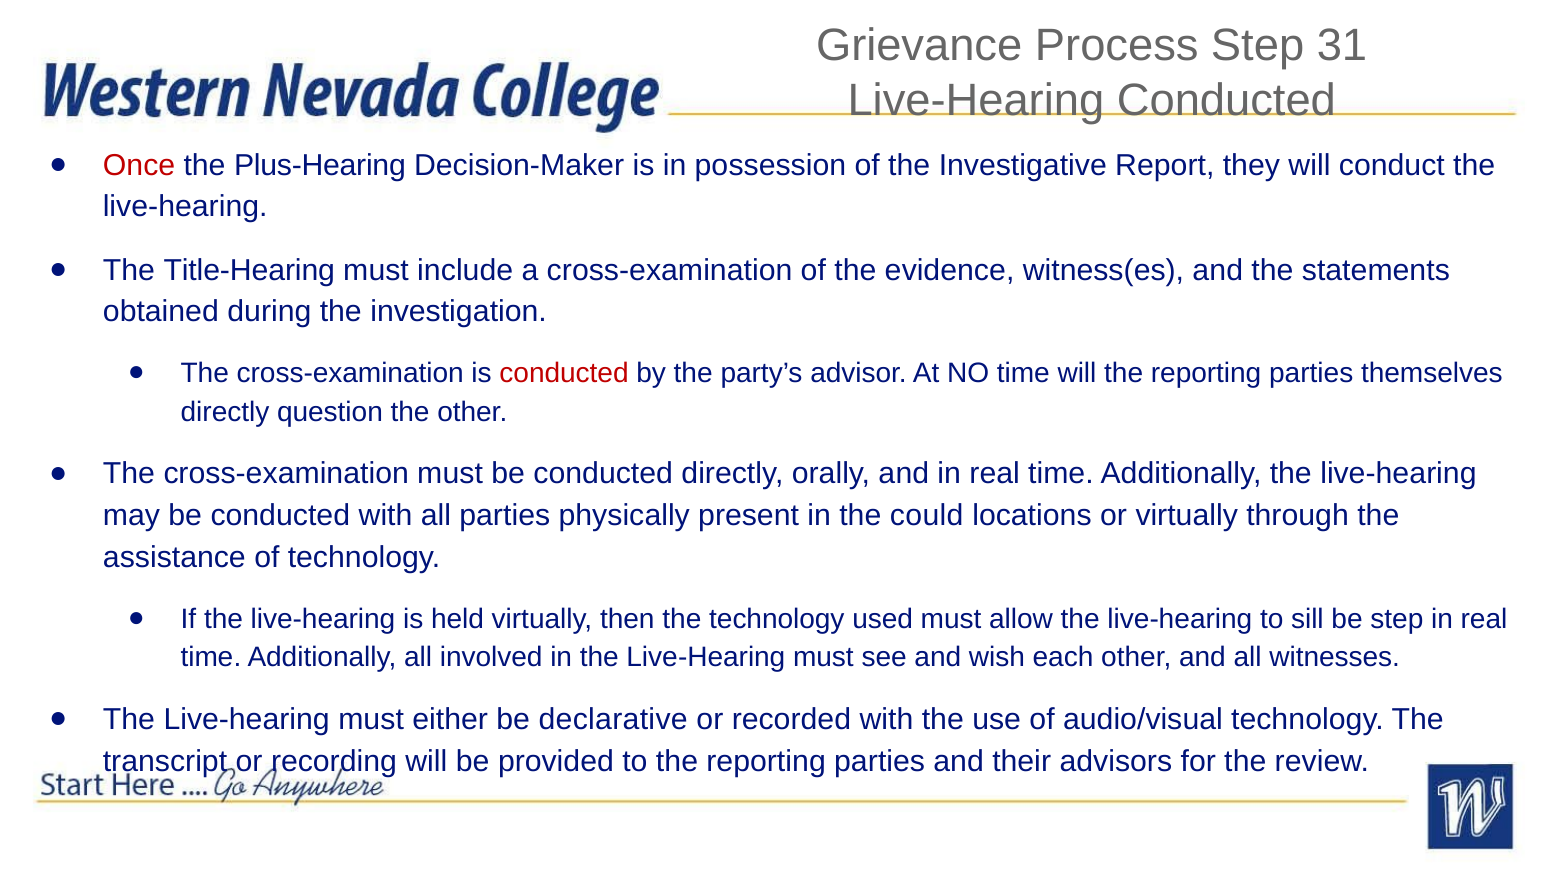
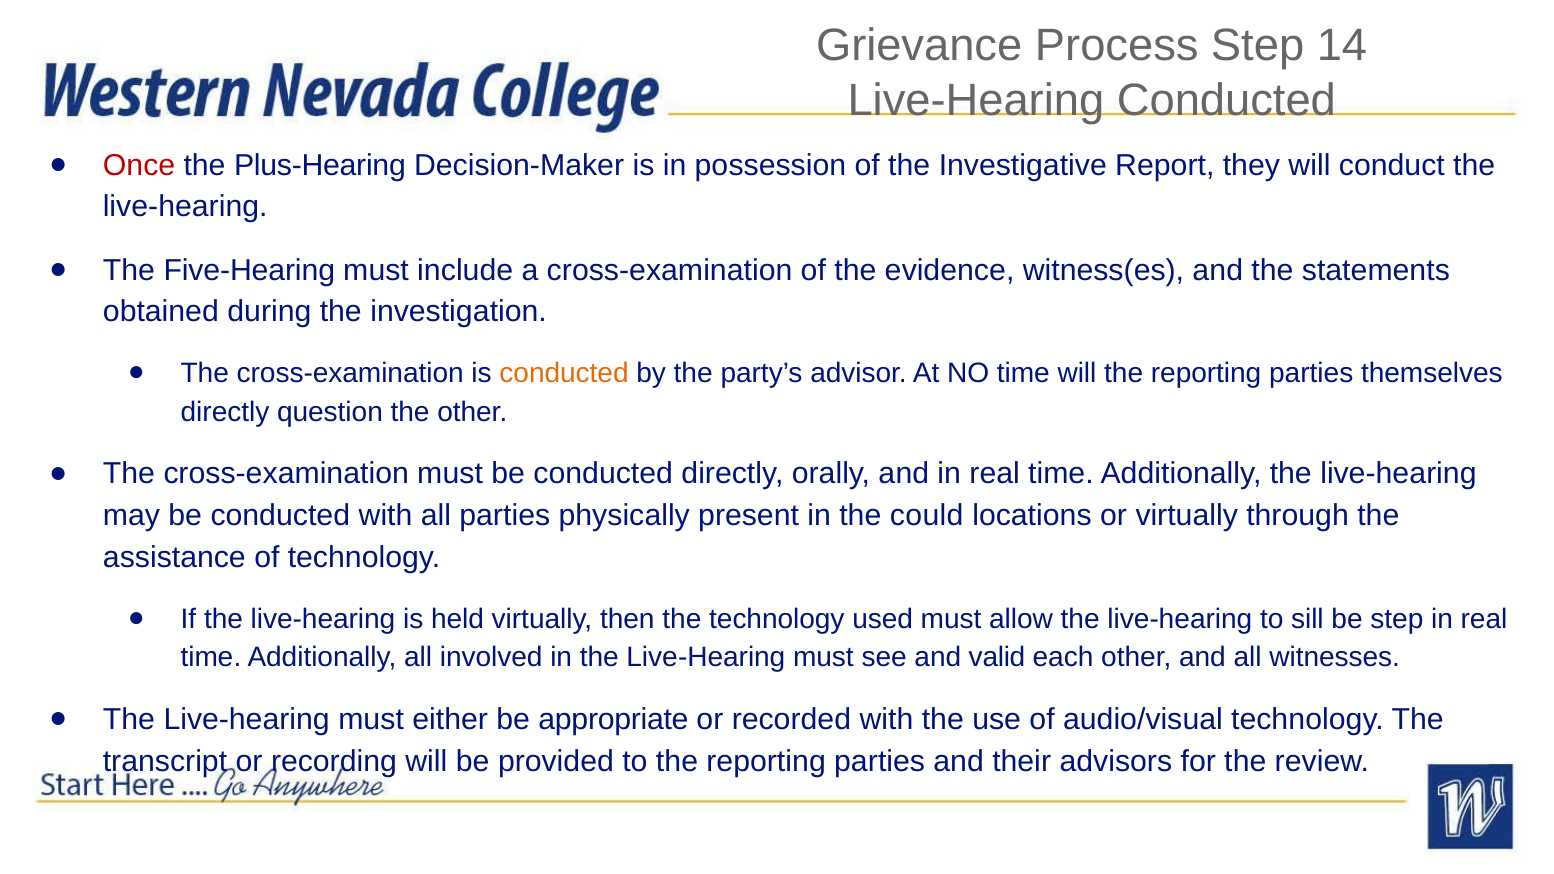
31: 31 -> 14
Title-Hearing: Title-Hearing -> Five-Hearing
conducted at (564, 373) colour: red -> orange
wish: wish -> valid
declarative: declarative -> appropriate
